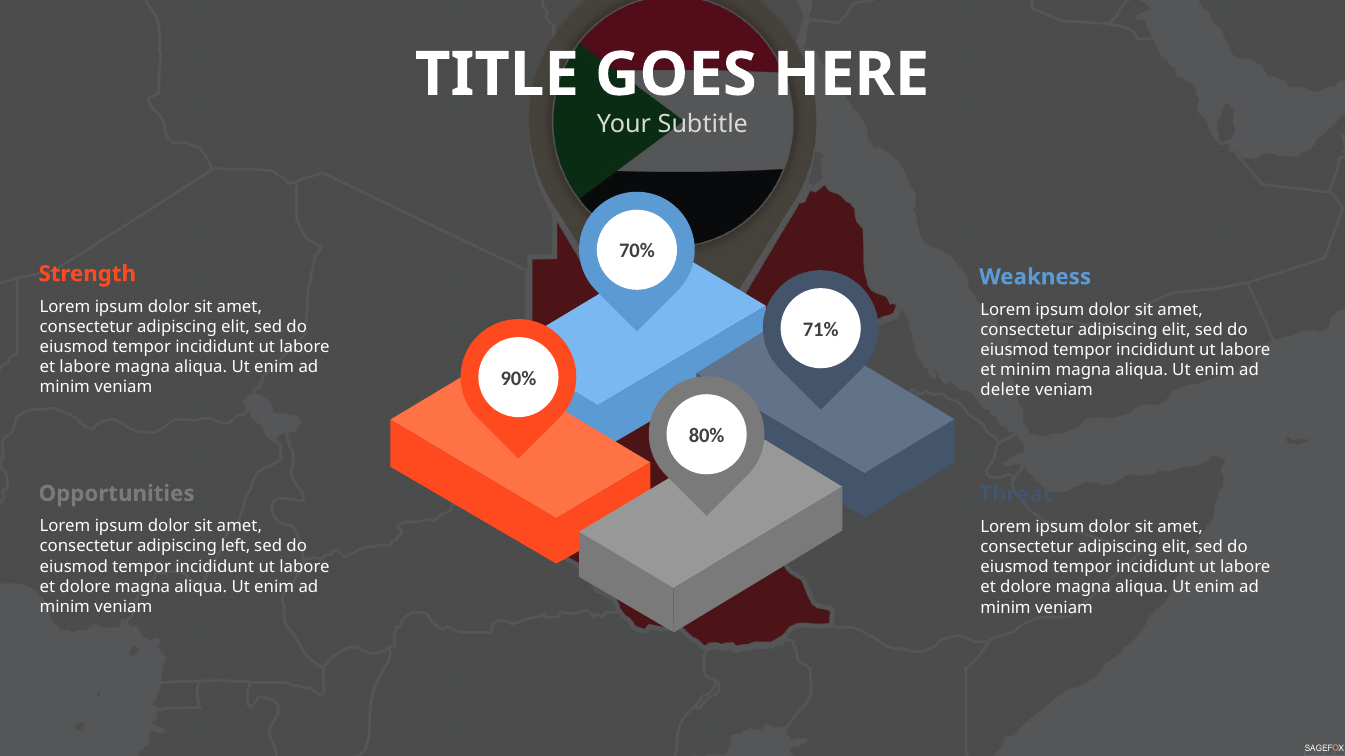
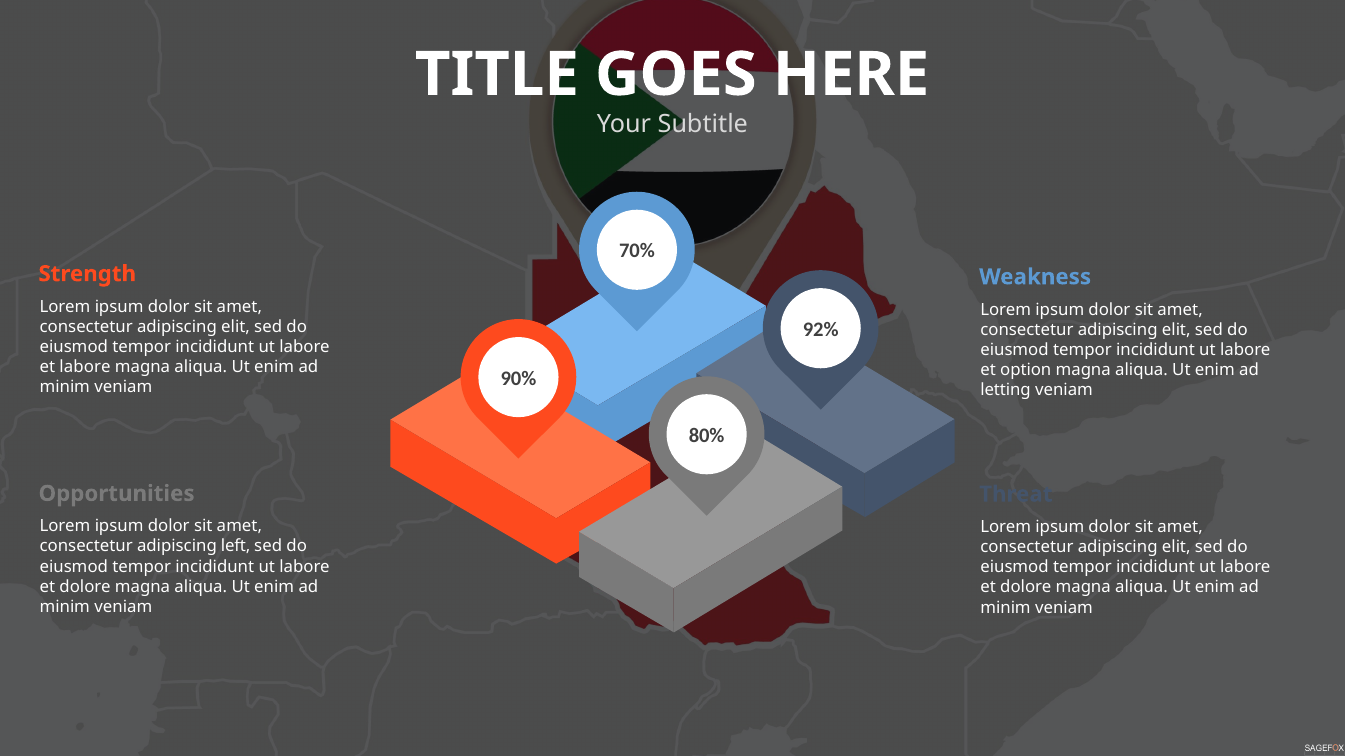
71%: 71% -> 92%
et minim: minim -> option
delete: delete -> letting
